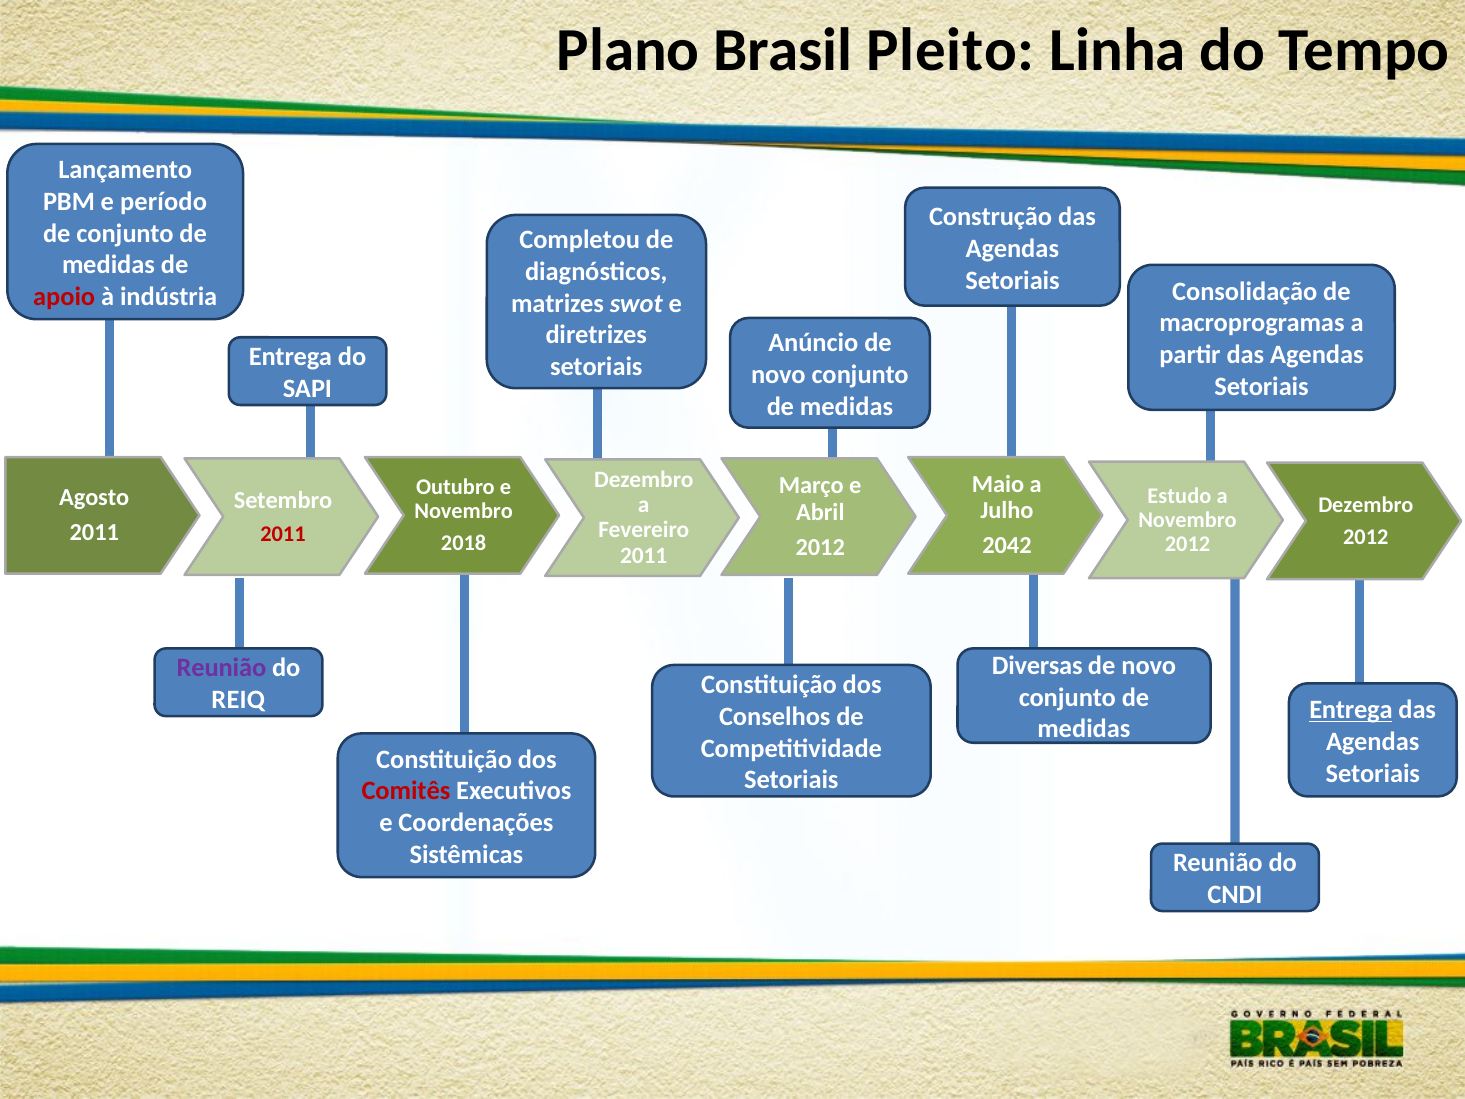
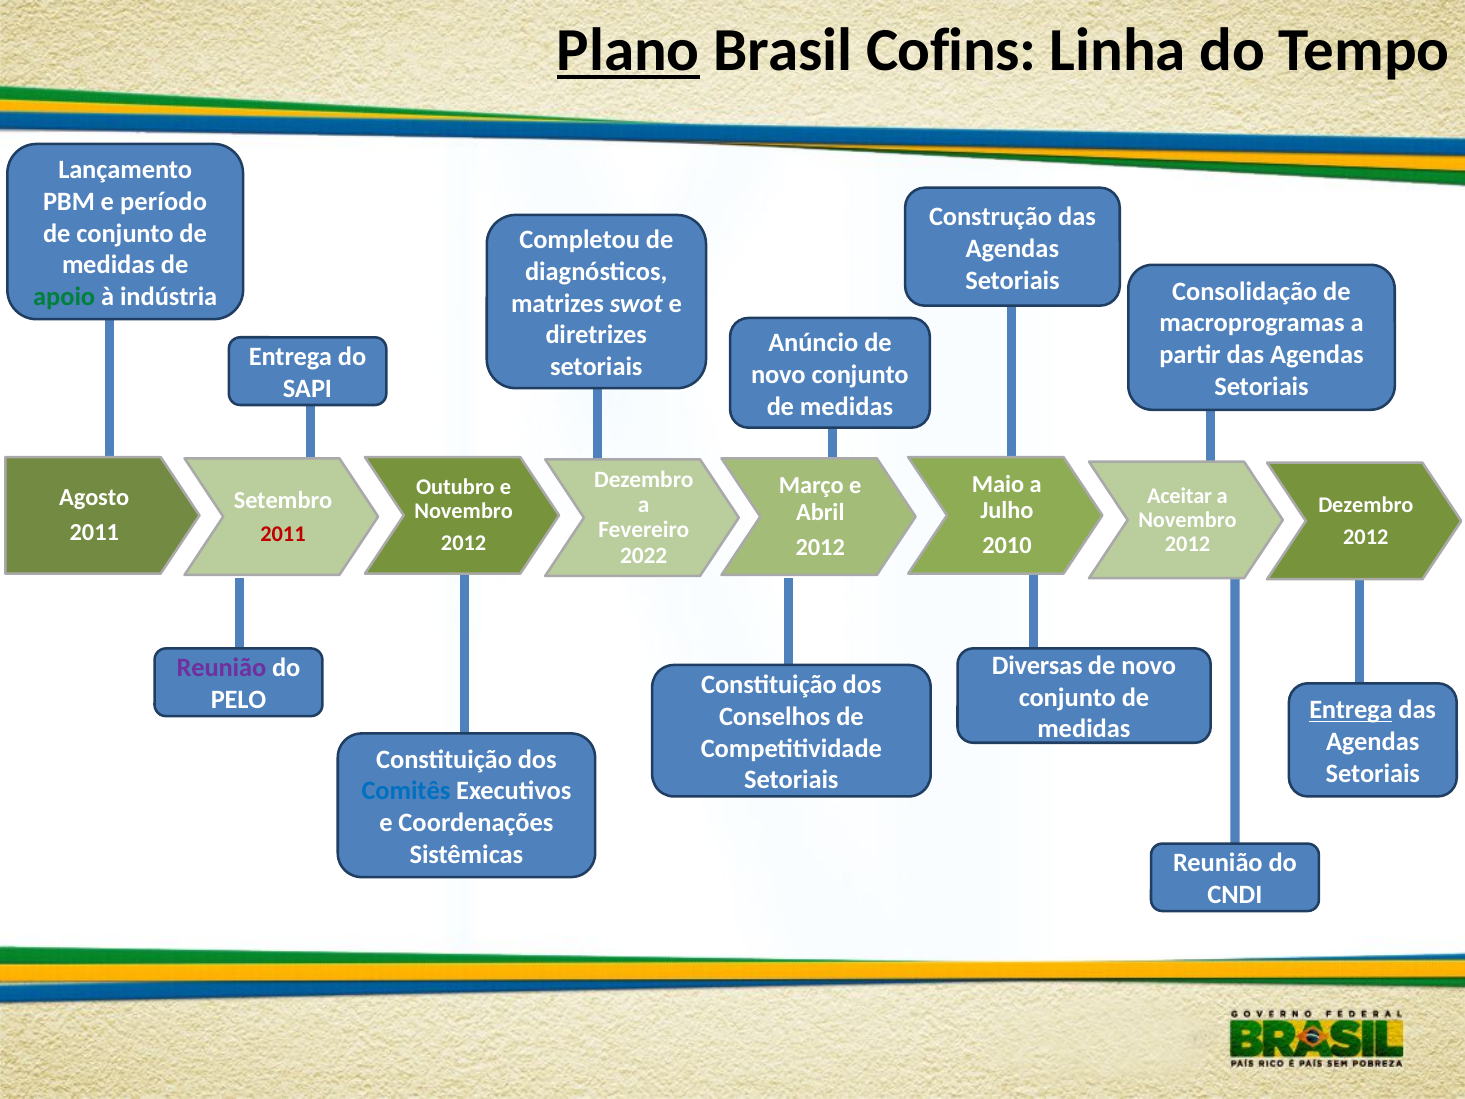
Plano underline: none -> present
Pleito: Pleito -> Cofins
apoio colour: red -> green
Estudo: Estudo -> Aceitar
2018 at (464, 543): 2018 -> 2012
2042: 2042 -> 2010
2011 at (644, 555): 2011 -> 2022
REIQ: REIQ -> PELO
Comitês colour: red -> blue
